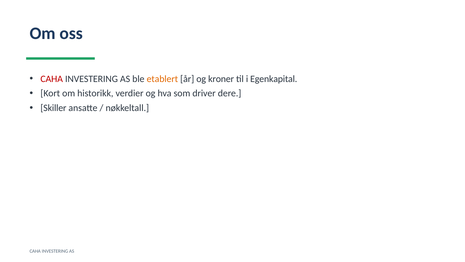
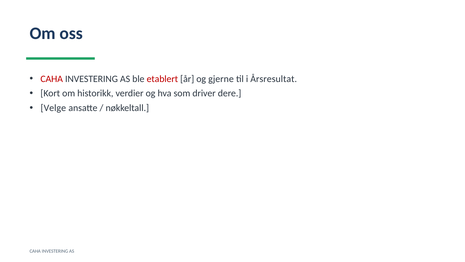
etablert colour: orange -> red
kroner: kroner -> gjerne
Egenkapital: Egenkapital -> Årsresultat
Skiller: Skiller -> Velge
